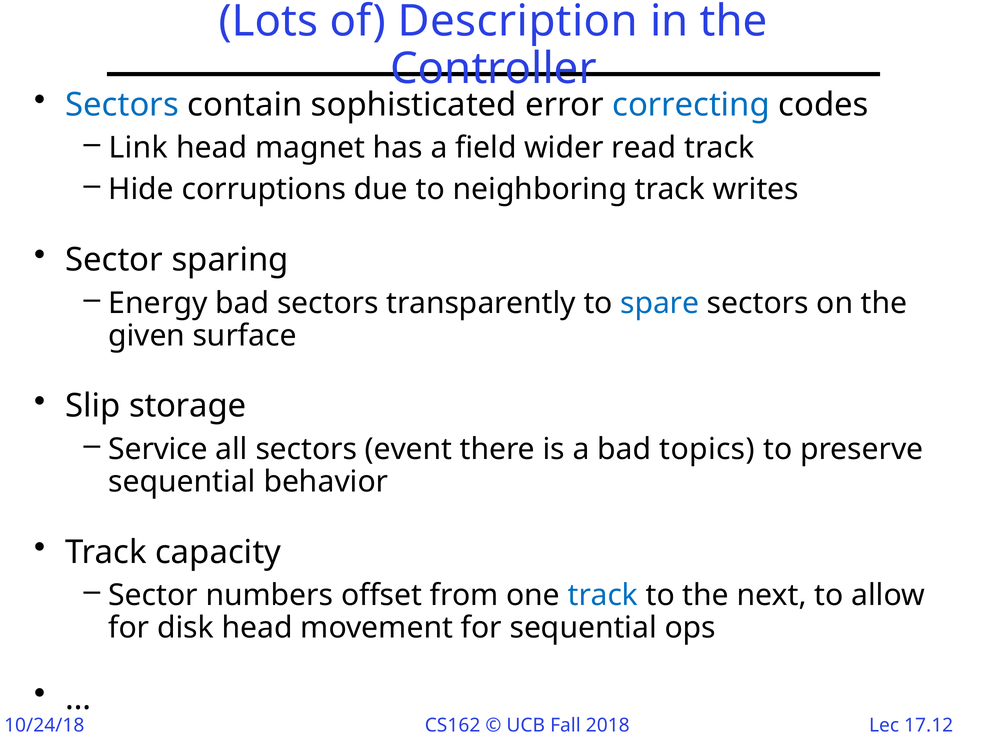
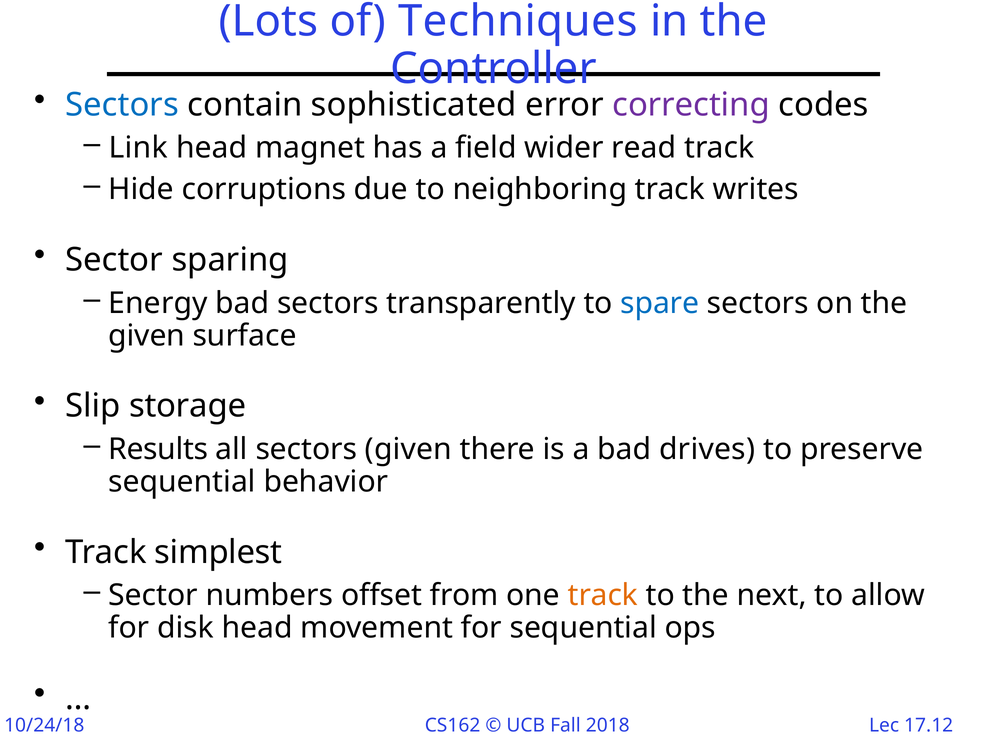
Description: Description -> Techniques
correcting colour: blue -> purple
Service: Service -> Results
sectors event: event -> given
topics: topics -> drives
capacity: capacity -> simplest
track at (603, 595) colour: blue -> orange
